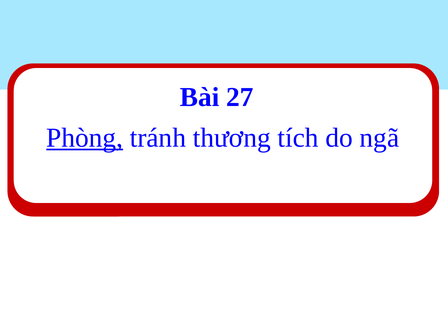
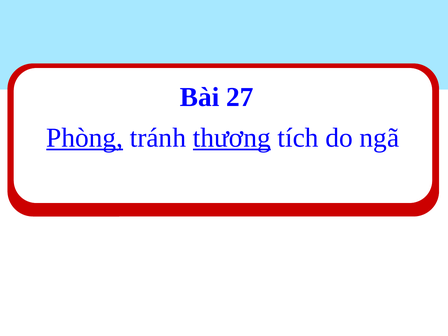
thương underline: none -> present
